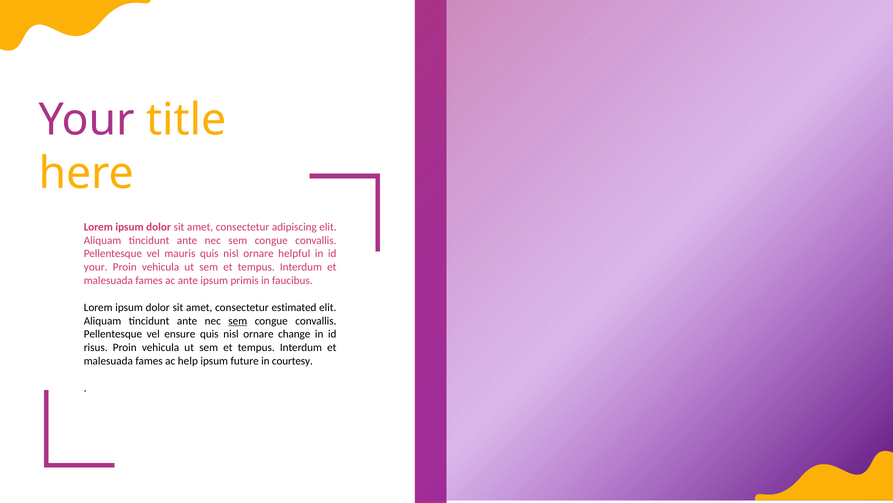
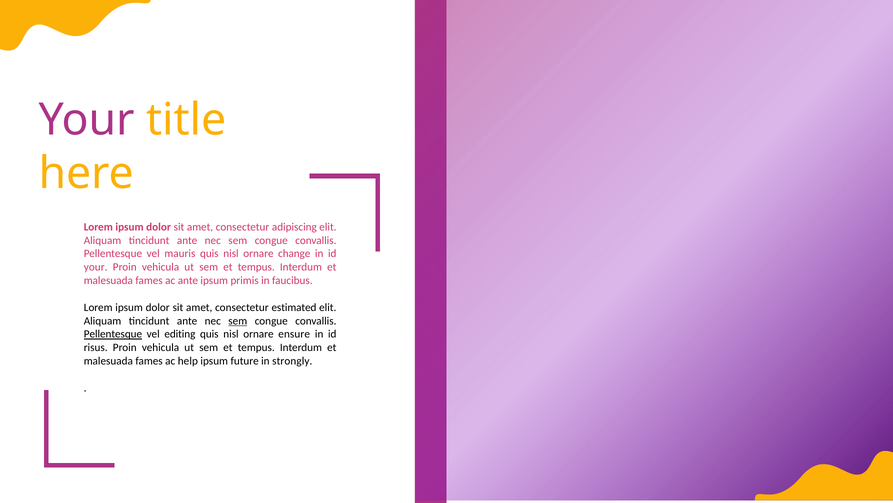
helpful: helpful -> change
Pellentesque at (113, 334) underline: none -> present
ensure: ensure -> editing
change: change -> ensure
courtesy: courtesy -> strongly
